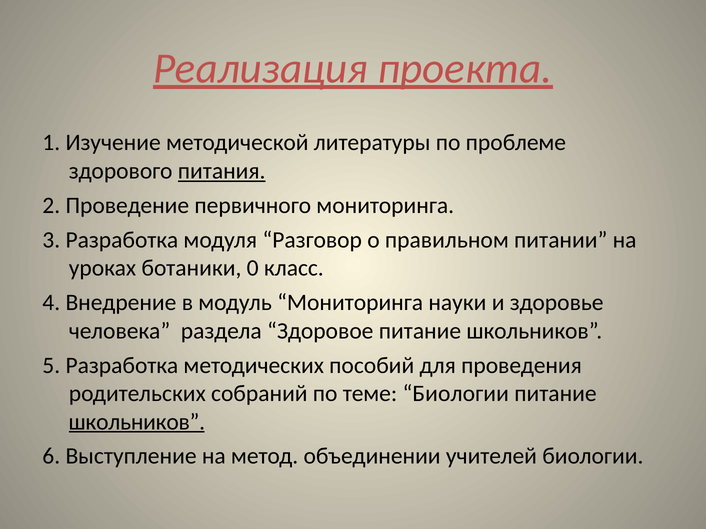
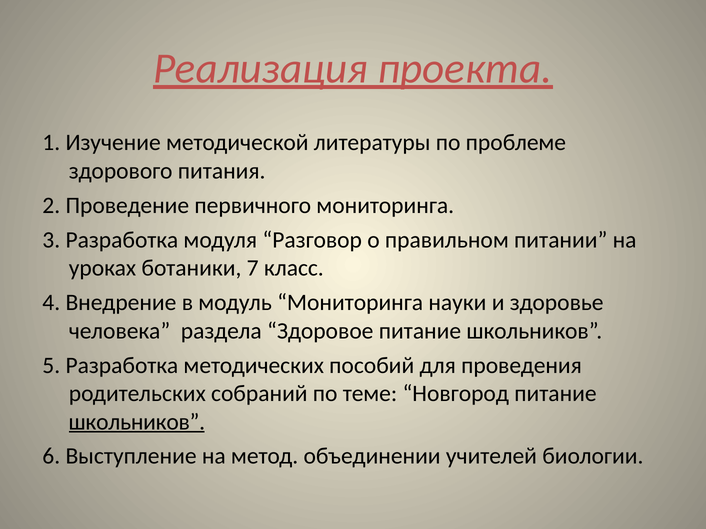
питания underline: present -> none
0: 0 -> 7
теме Биологии: Биологии -> Новгород
